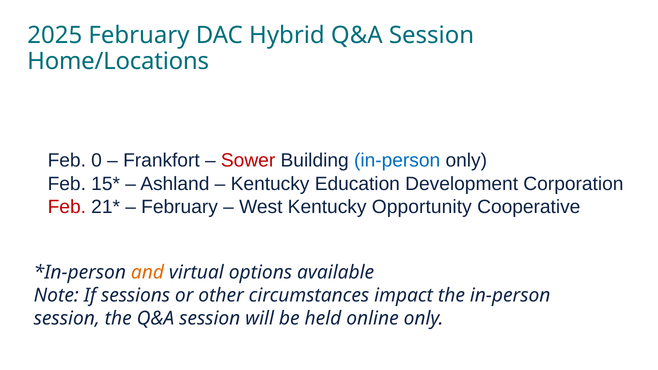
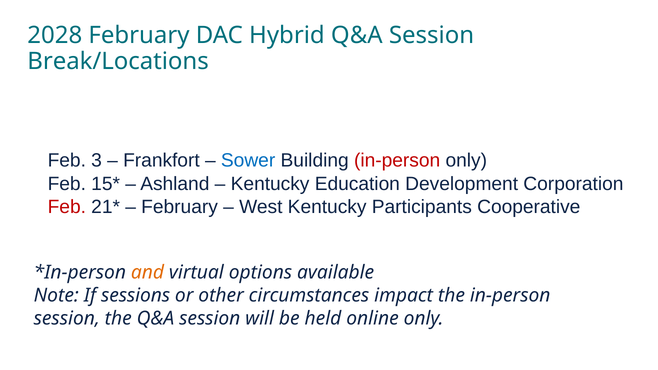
2025: 2025 -> 2028
Home/Locations: Home/Locations -> Break/Locations
0: 0 -> 3
Sower colour: red -> blue
in-person at (397, 161) colour: blue -> red
Opportunity: Opportunity -> Participants
